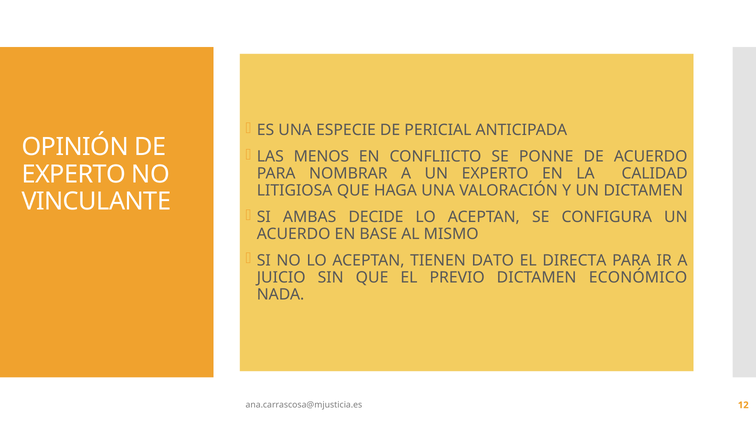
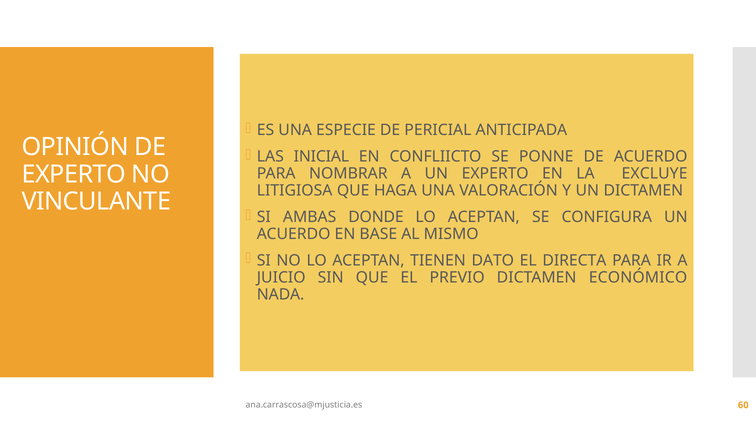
MENOS: MENOS -> INICIAL
CALIDAD: CALIDAD -> EXCLUYE
DECIDE: DECIDE -> DONDE
12: 12 -> 60
